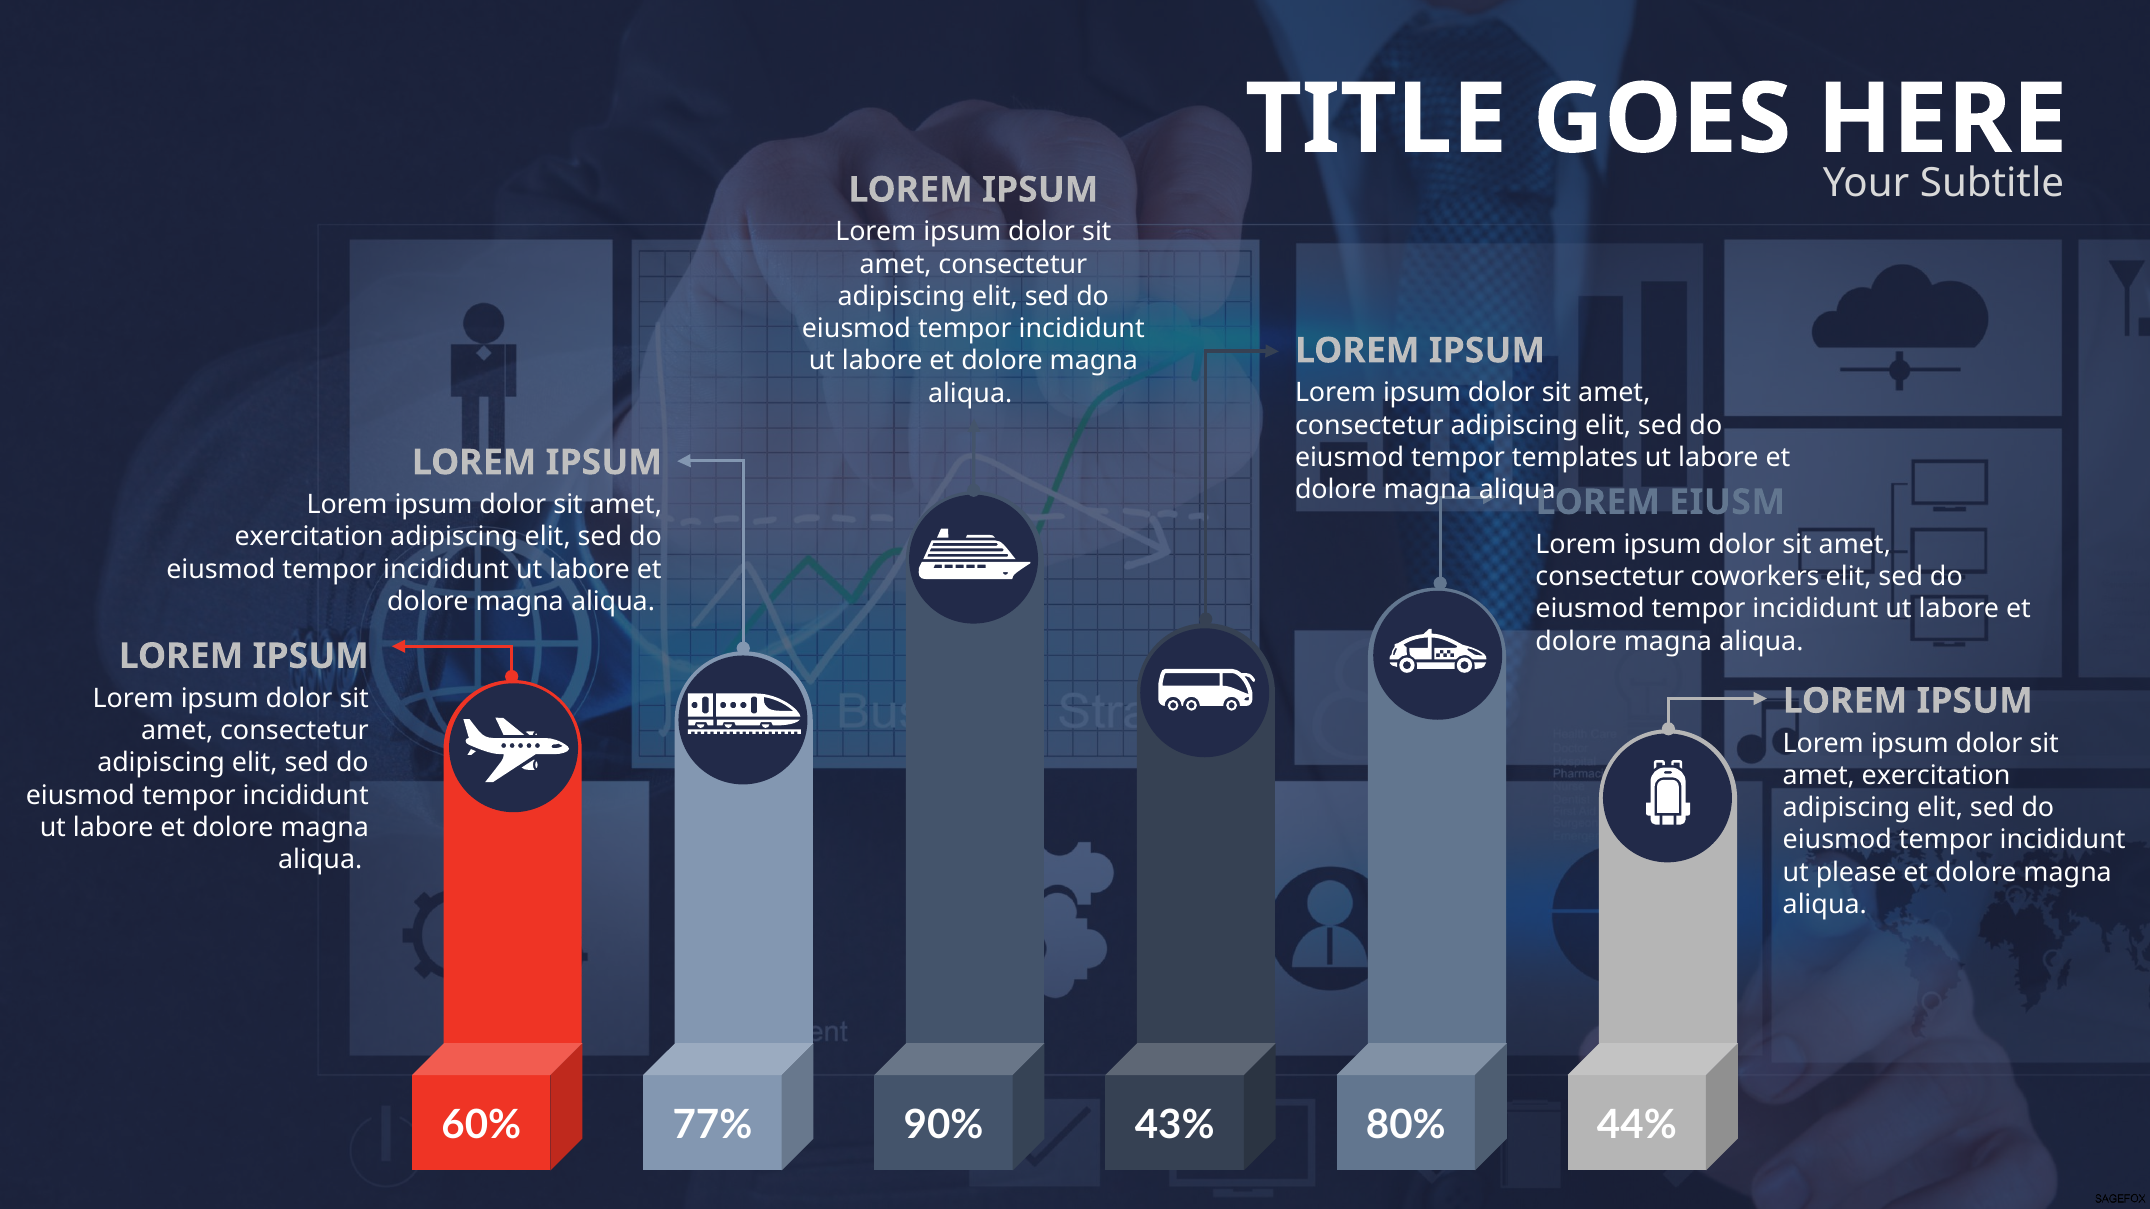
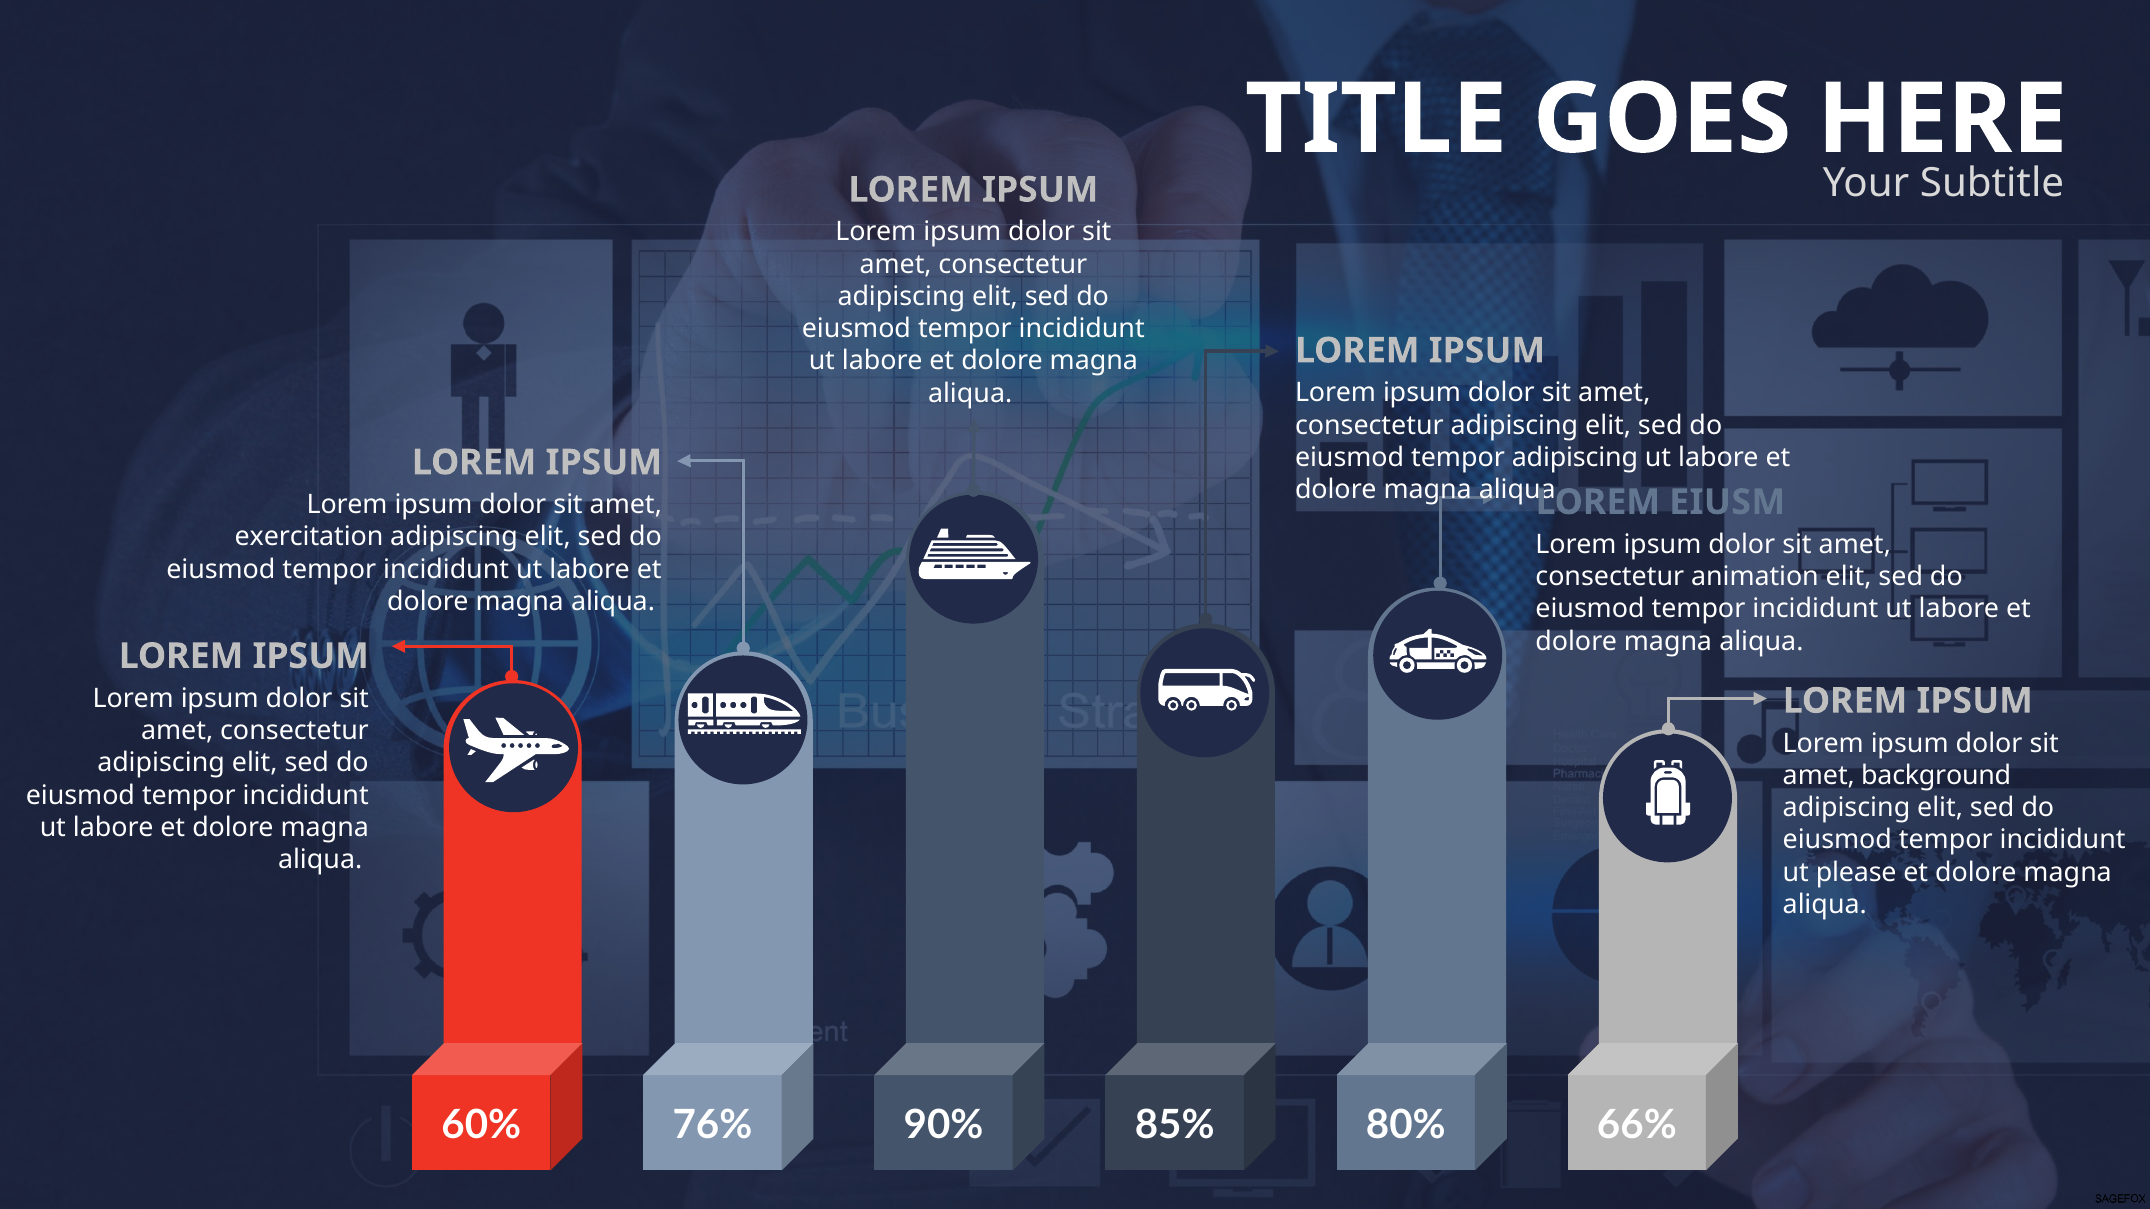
tempor templates: templates -> adipiscing
coworkers: coworkers -> animation
exercitation at (1936, 776): exercitation -> background
77%: 77% -> 76%
43%: 43% -> 85%
44%: 44% -> 66%
